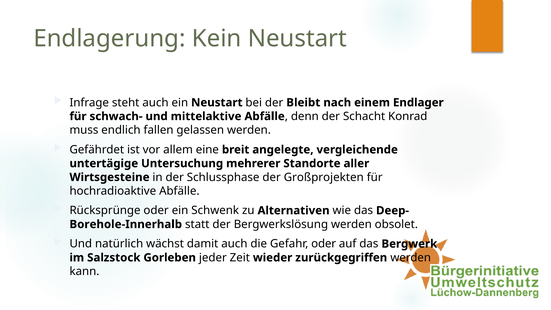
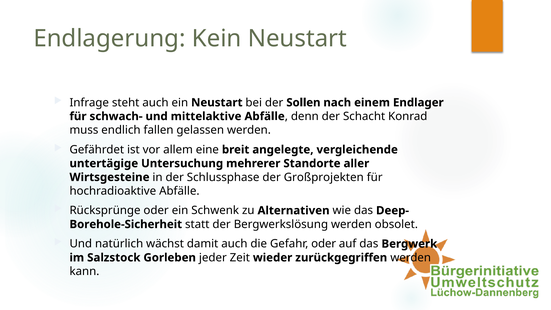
Bleibt: Bleibt -> Sollen
Borehole-Innerhalb: Borehole-Innerhalb -> Borehole-Sicherheit
